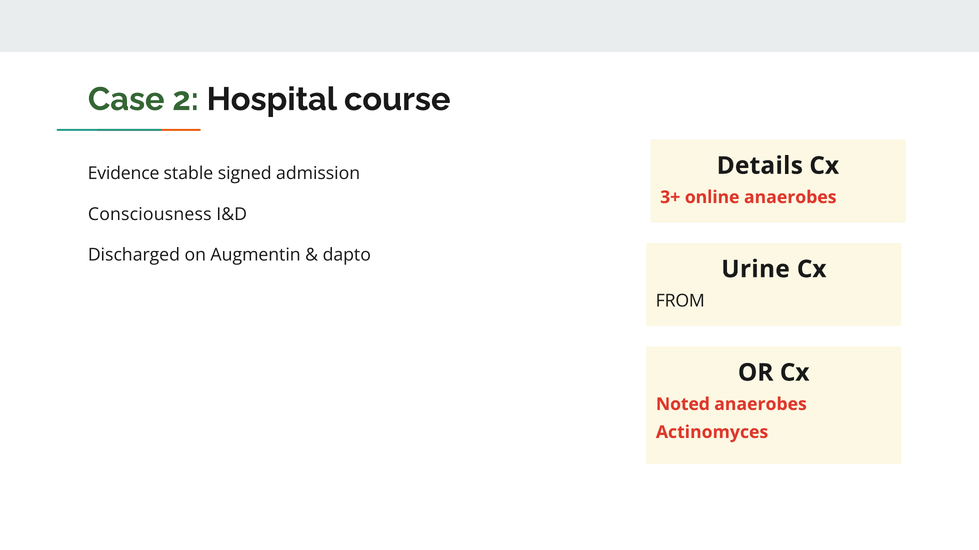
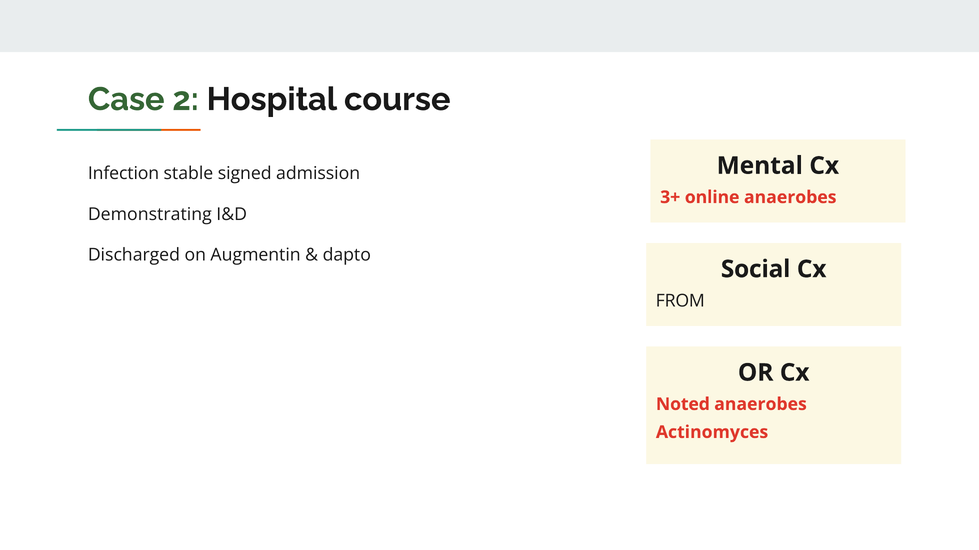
Details: Details -> Mental
Evidence: Evidence -> Infection
Consciousness: Consciousness -> Demonstrating
Urine: Urine -> Social
